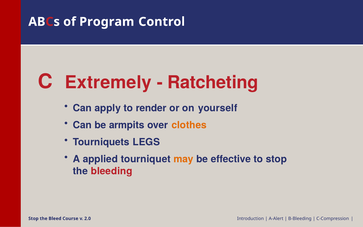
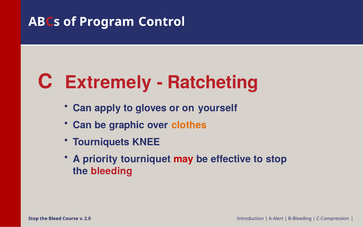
render: render -> gloves
armpits: armpits -> graphic
LEGS: LEGS -> KNEE
applied: applied -> priority
may colour: orange -> red
